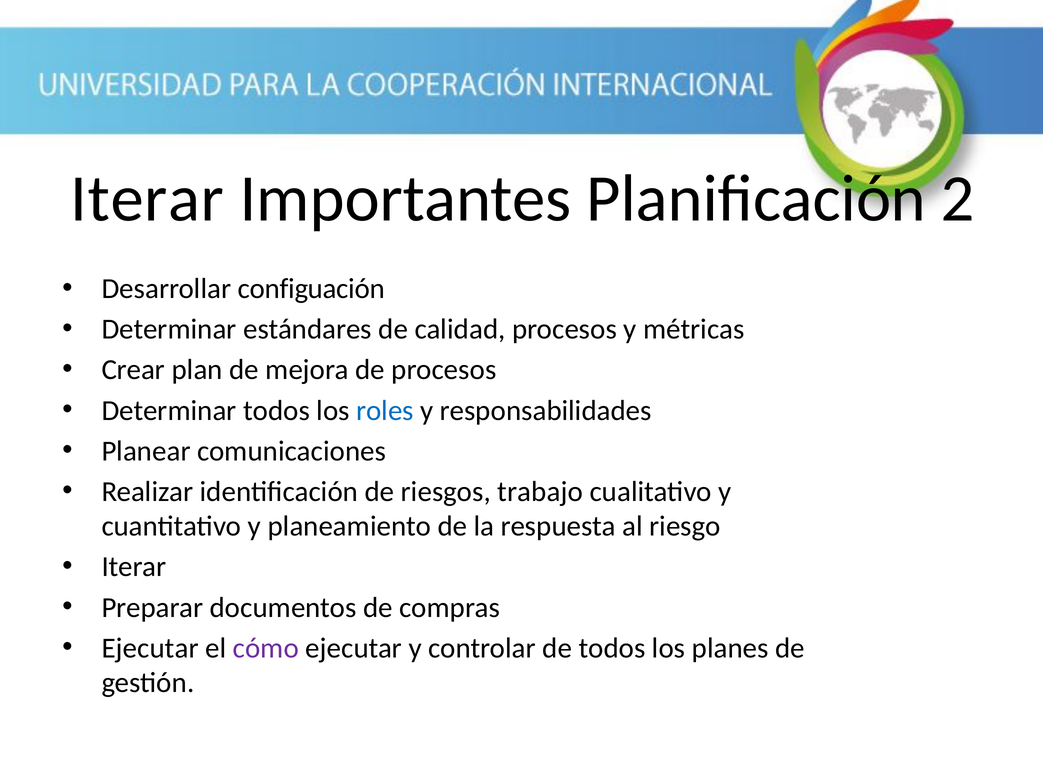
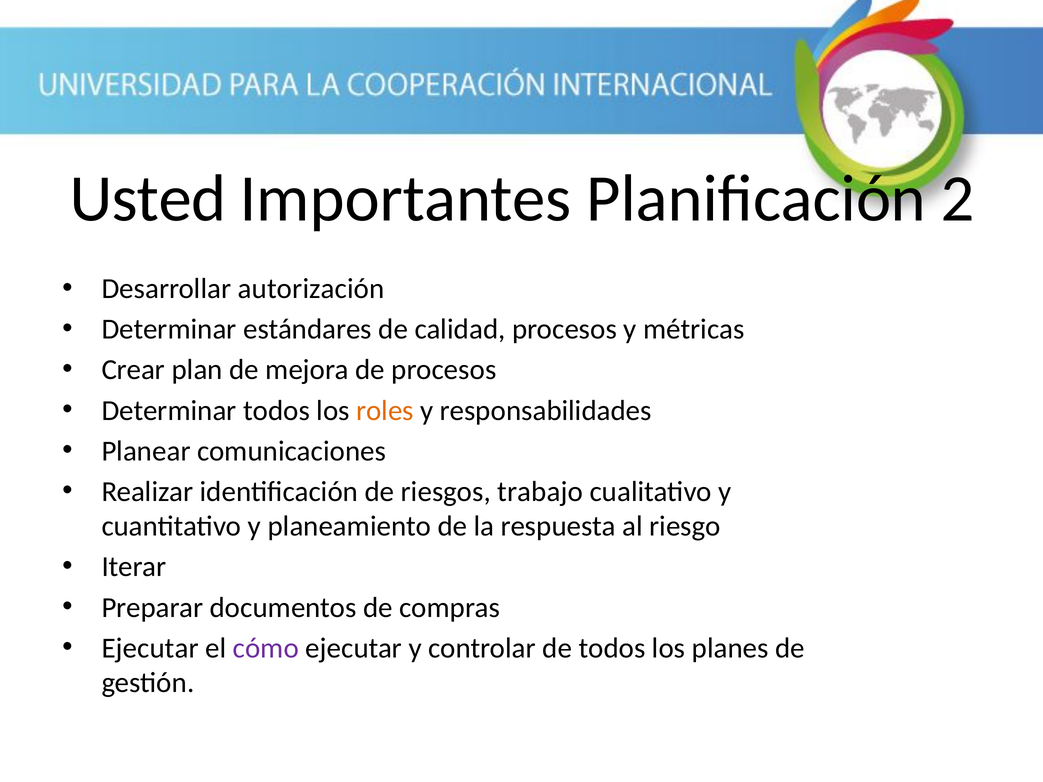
Iterar at (147, 199): Iterar -> Usted
configuación: configuación -> autorización
roles colour: blue -> orange
